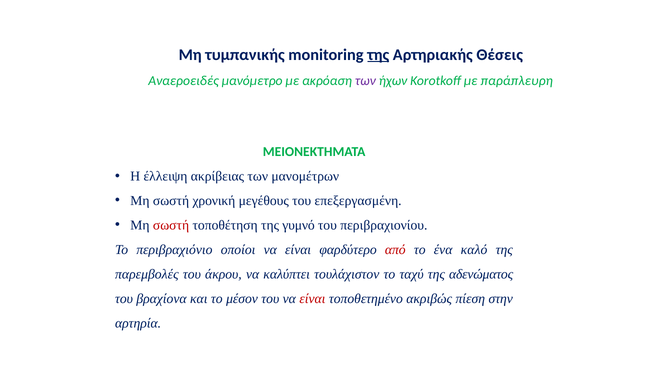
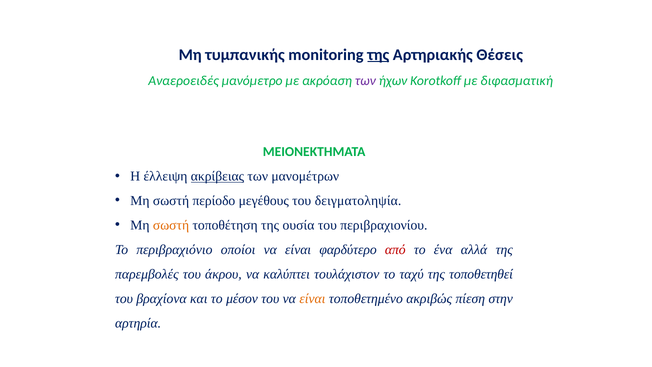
παράπλευρη: παράπλευρη -> διφασματική
ακρίβειας underline: none -> present
χρονική: χρονική -> περίοδο
επεξεργασμένη: επεξεργασμένη -> δειγματοληψία
σωστή at (171, 225) colour: red -> orange
γυμνό: γυμνό -> ουσία
καλό: καλό -> αλλά
αδενώματος: αδενώματος -> τοποθετηθεί
είναι at (312, 298) colour: red -> orange
